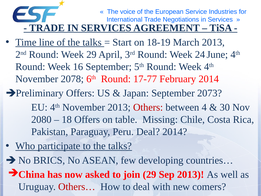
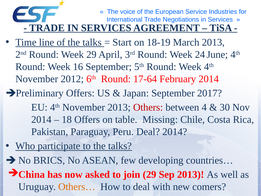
2078: 2078 -> 2012
17-77: 17-77 -> 17-64
2073: 2073 -> 2017
2080 at (41, 119): 2080 -> 2014
Others… colour: red -> orange
